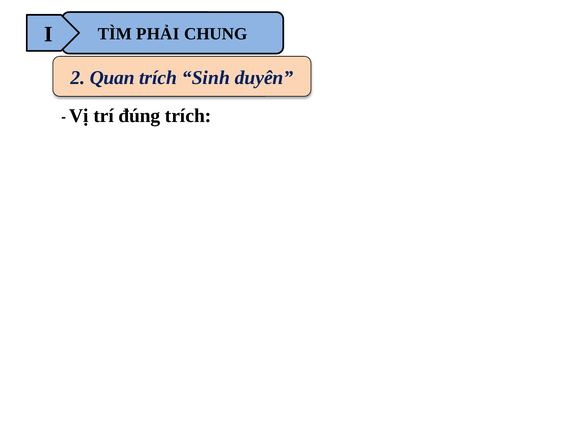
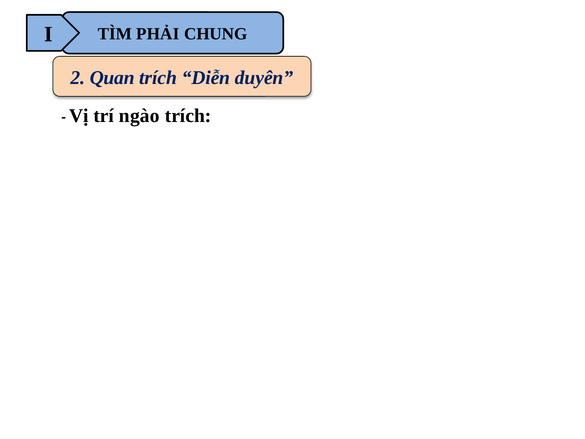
Sinh: Sinh -> Diễn
đúng: đúng -> ngào
